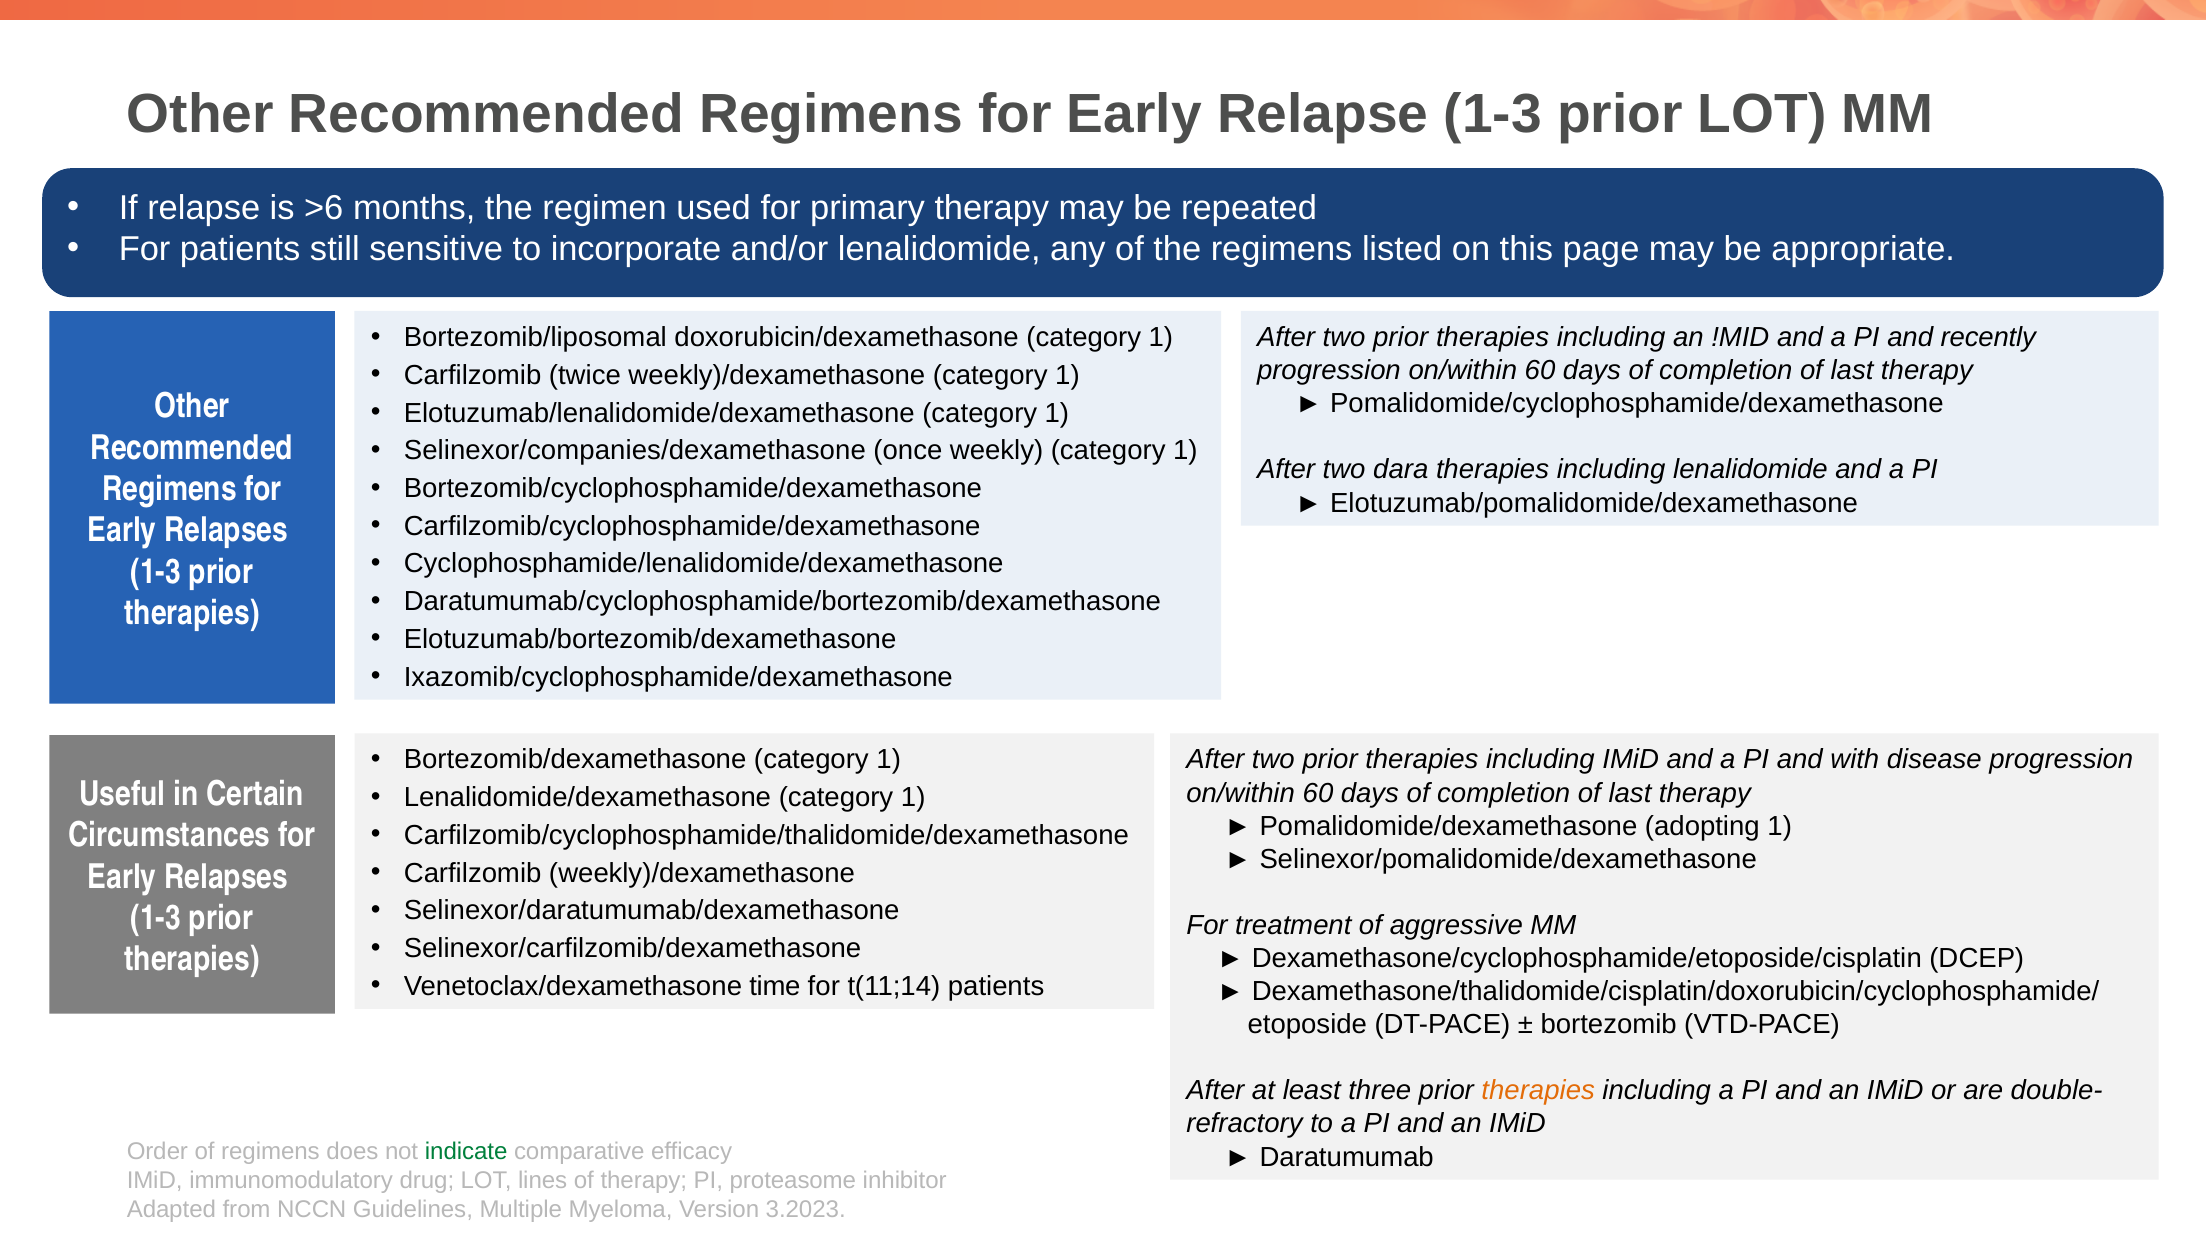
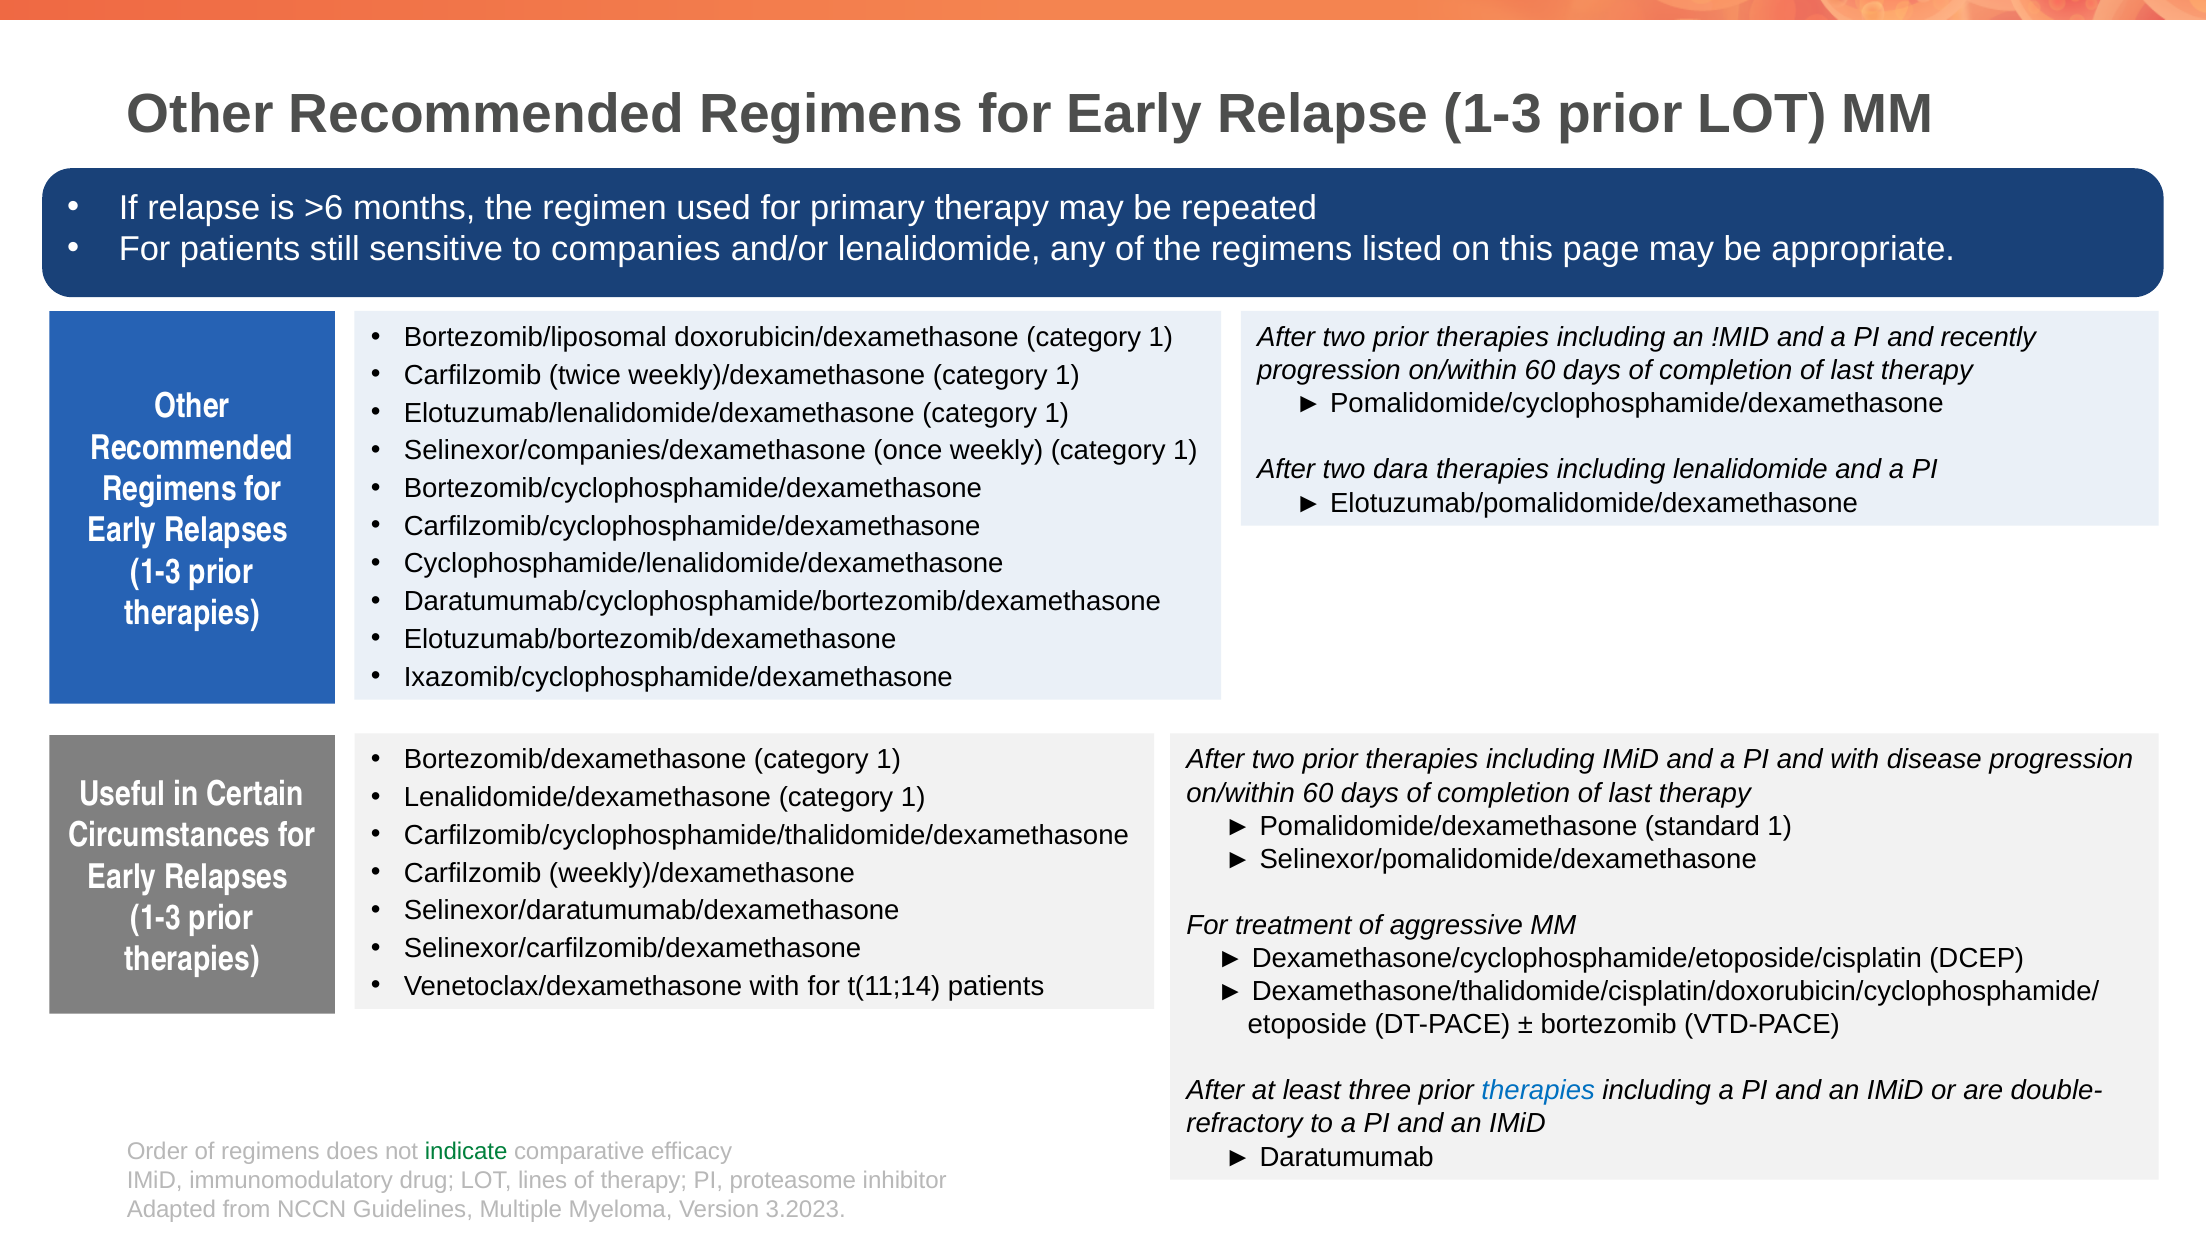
incorporate: incorporate -> companies
adopting: adopting -> standard
Venetoclax/dexamethasone time: time -> with
therapies at (1538, 1091) colour: orange -> blue
